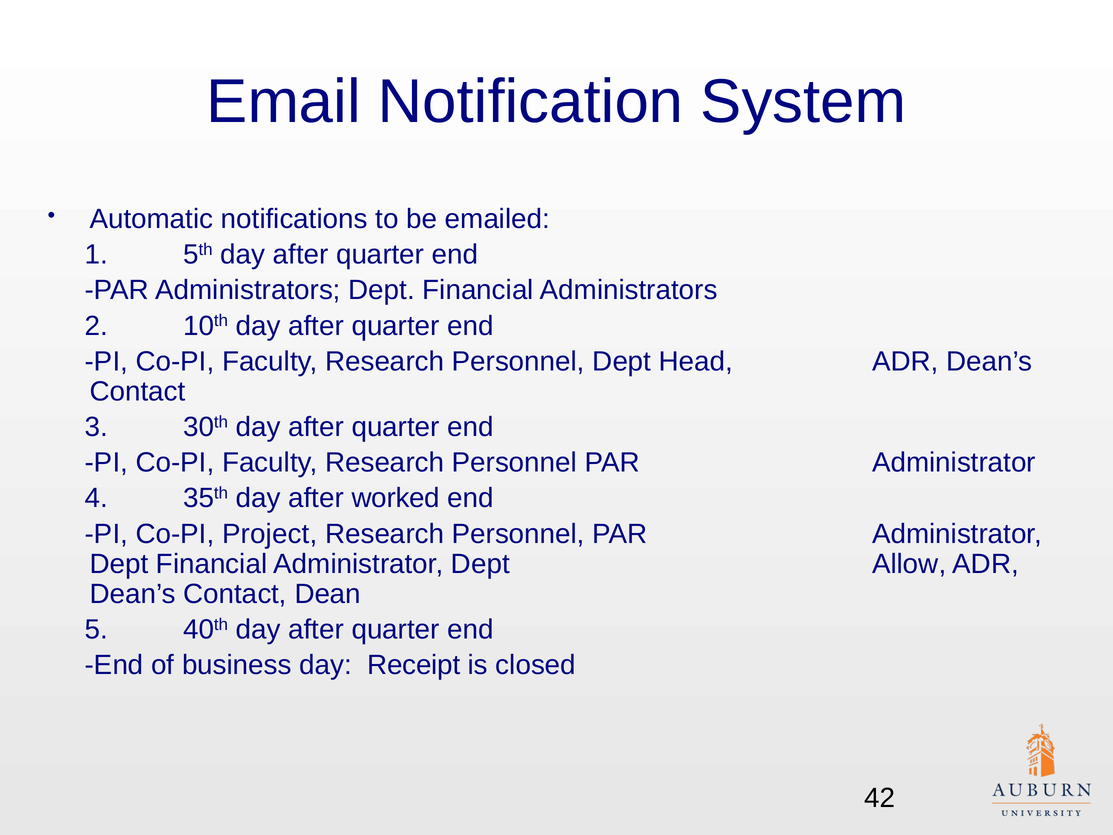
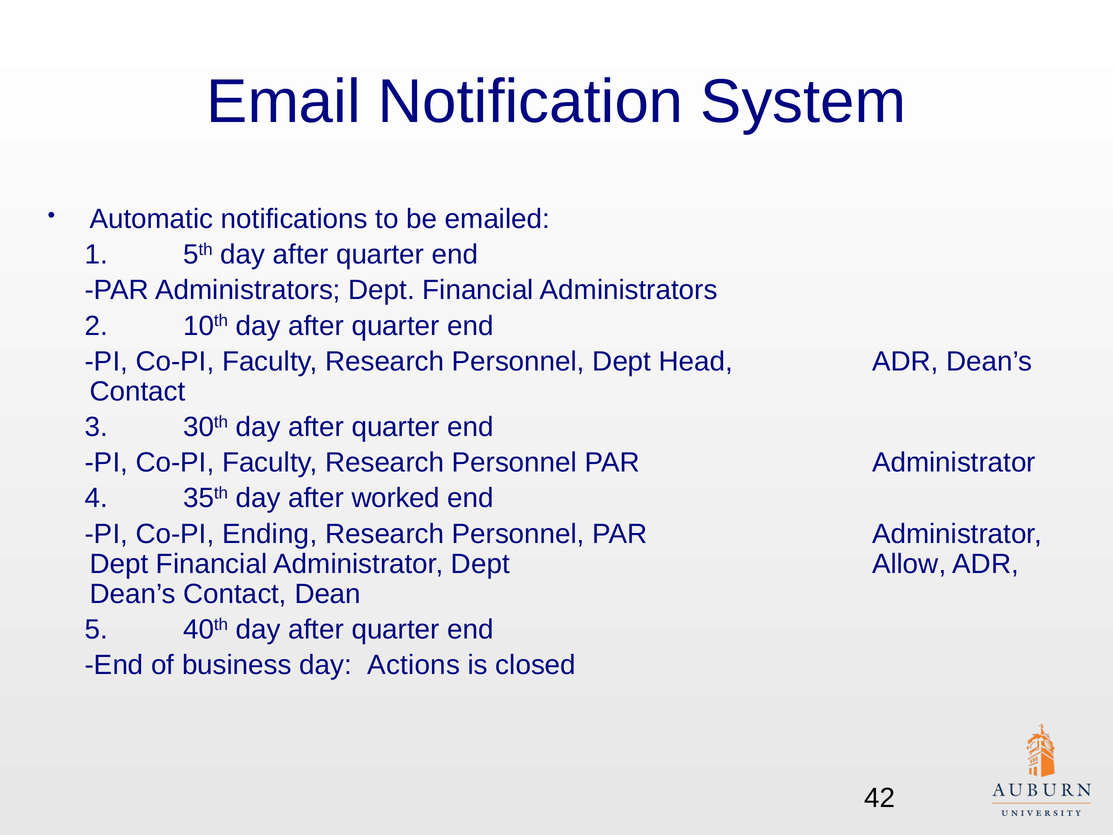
Project: Project -> Ending
Receipt: Receipt -> Actions
